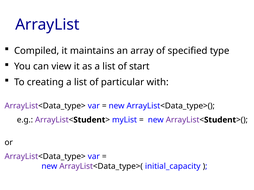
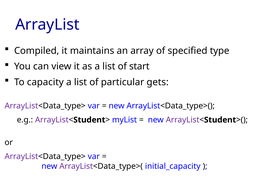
creating: creating -> capacity
with: with -> gets
